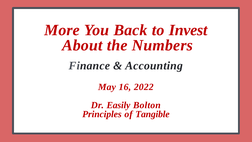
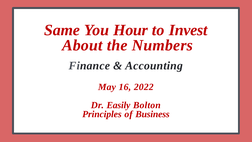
More: More -> Same
Back: Back -> Hour
Tangible: Tangible -> Business
